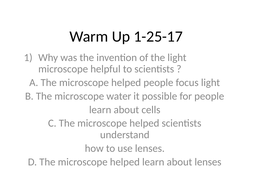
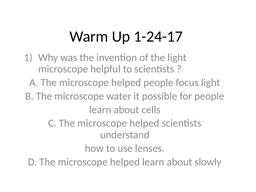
1-25-17: 1-25-17 -> 1-24-17
about lenses: lenses -> slowly
